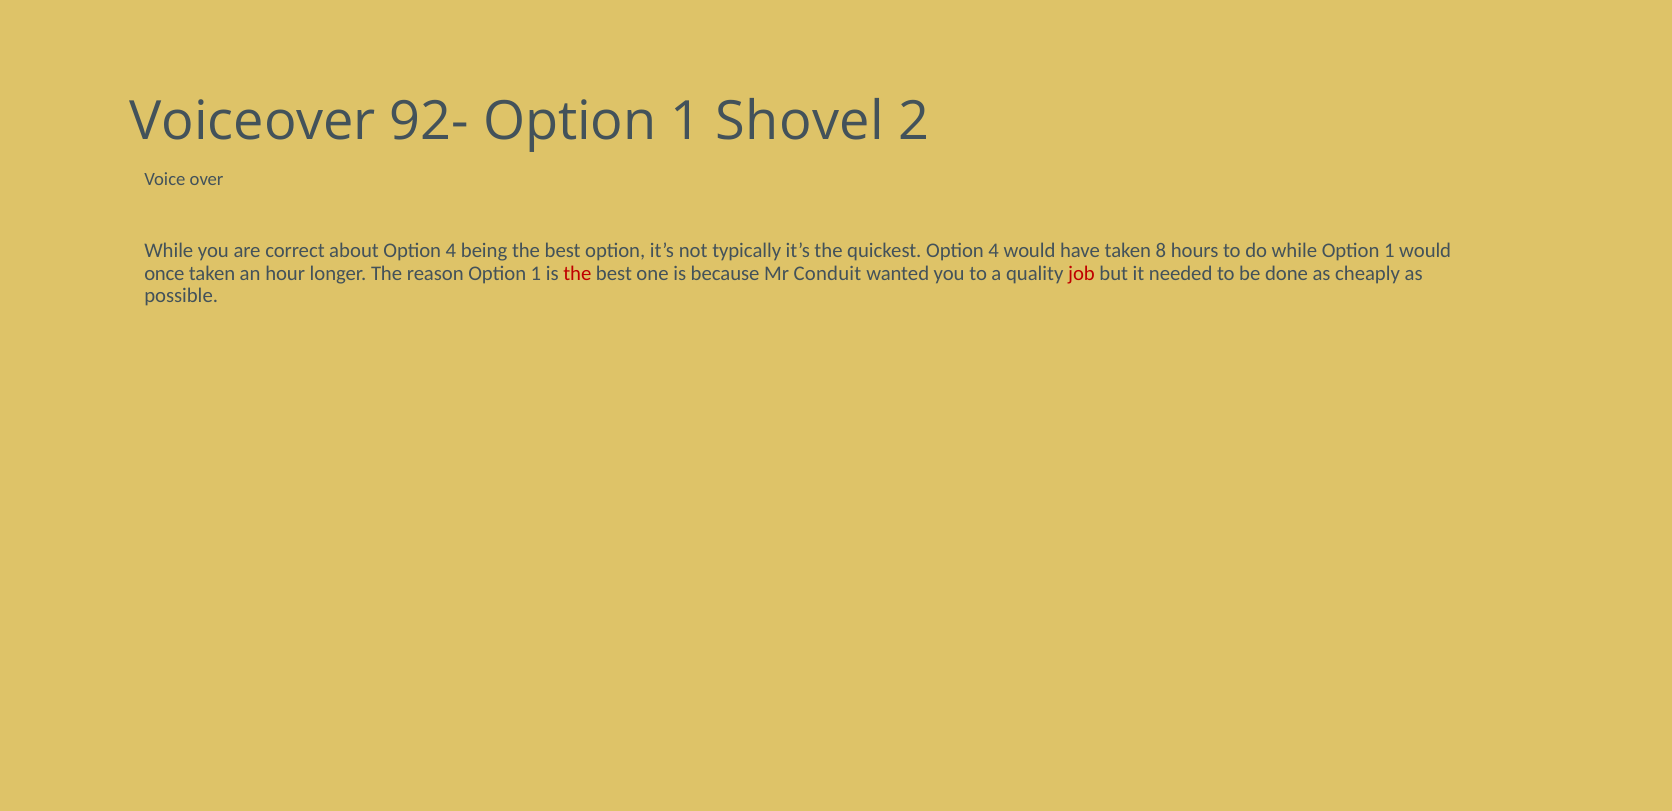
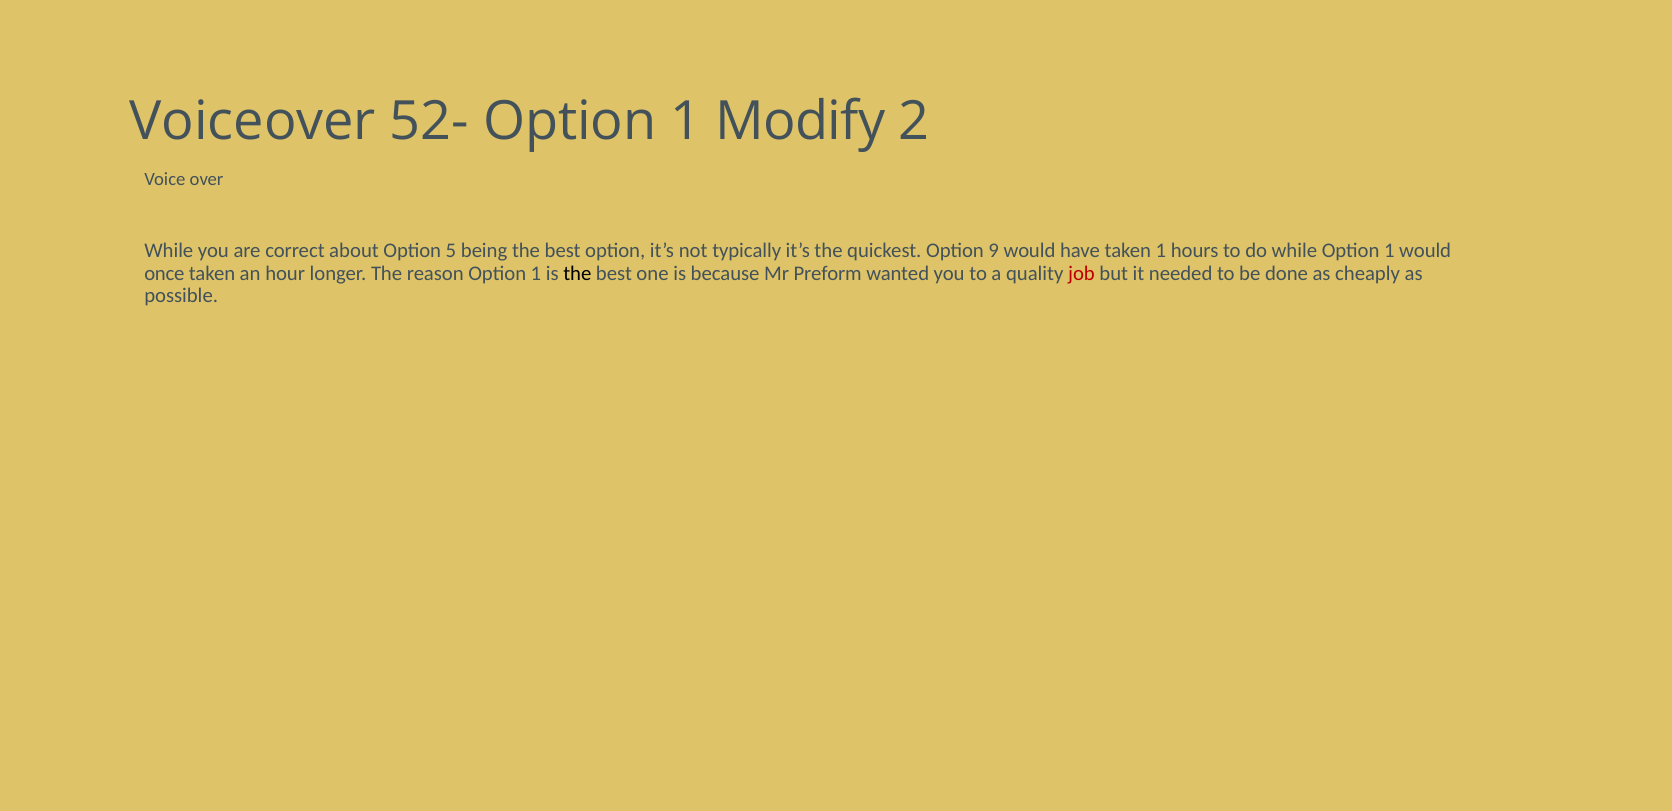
92-: 92- -> 52-
Shovel: Shovel -> Modify
about Option 4: 4 -> 5
quickest Option 4: 4 -> 9
taken 8: 8 -> 1
the at (577, 274) colour: red -> black
Conduit: Conduit -> Preform
